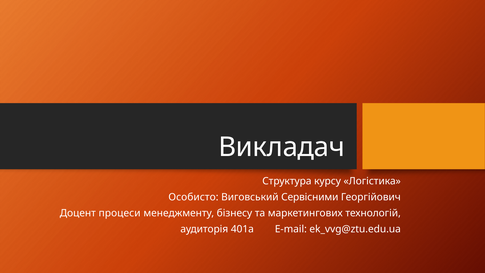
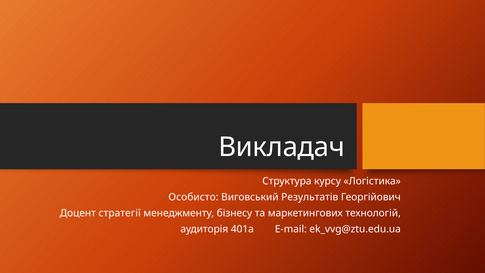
Сервісними: Сервісними -> Результатів
процеси: процеси -> стратегії
